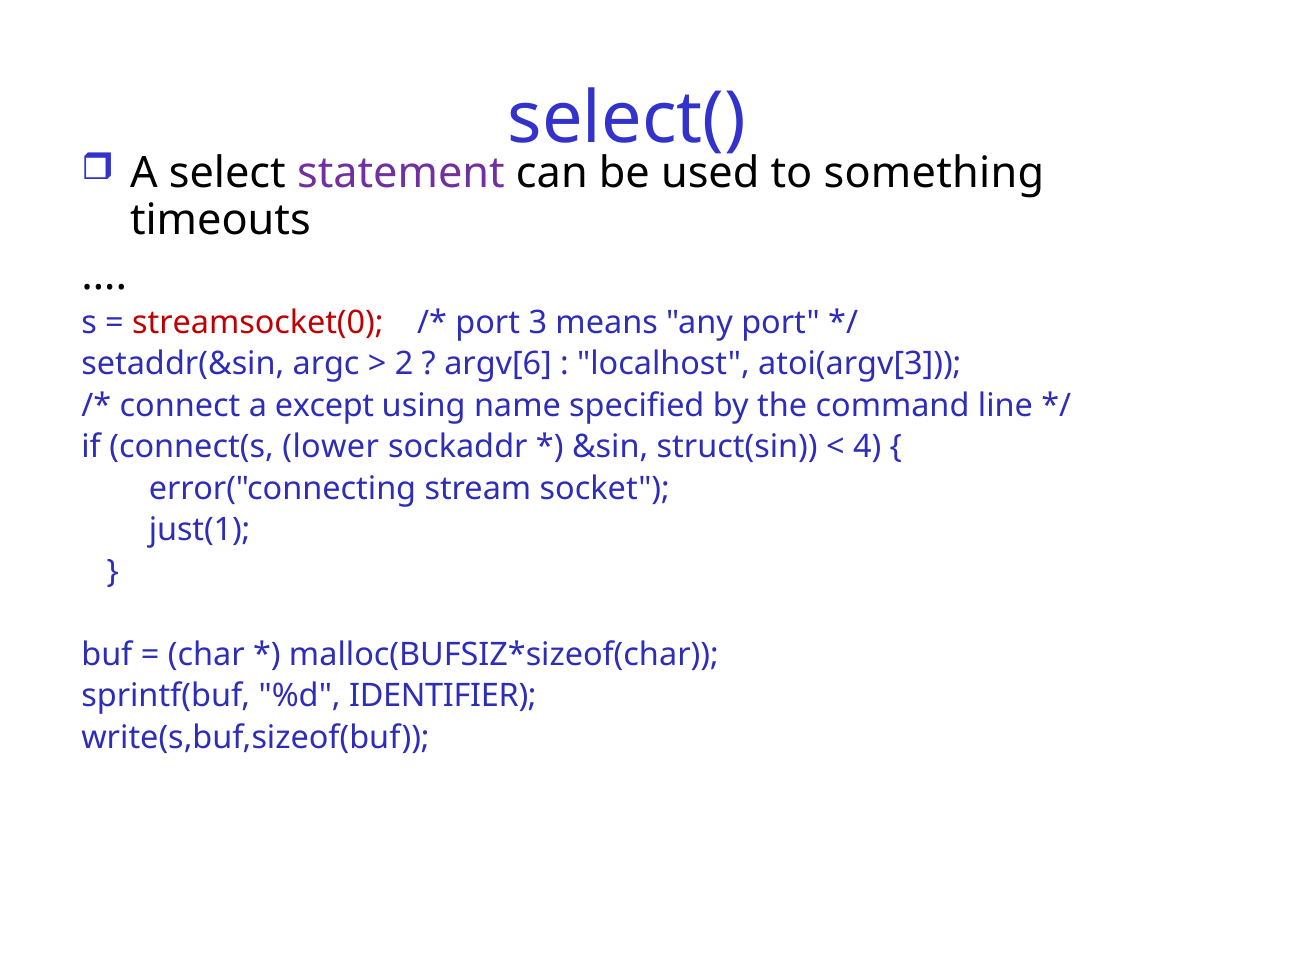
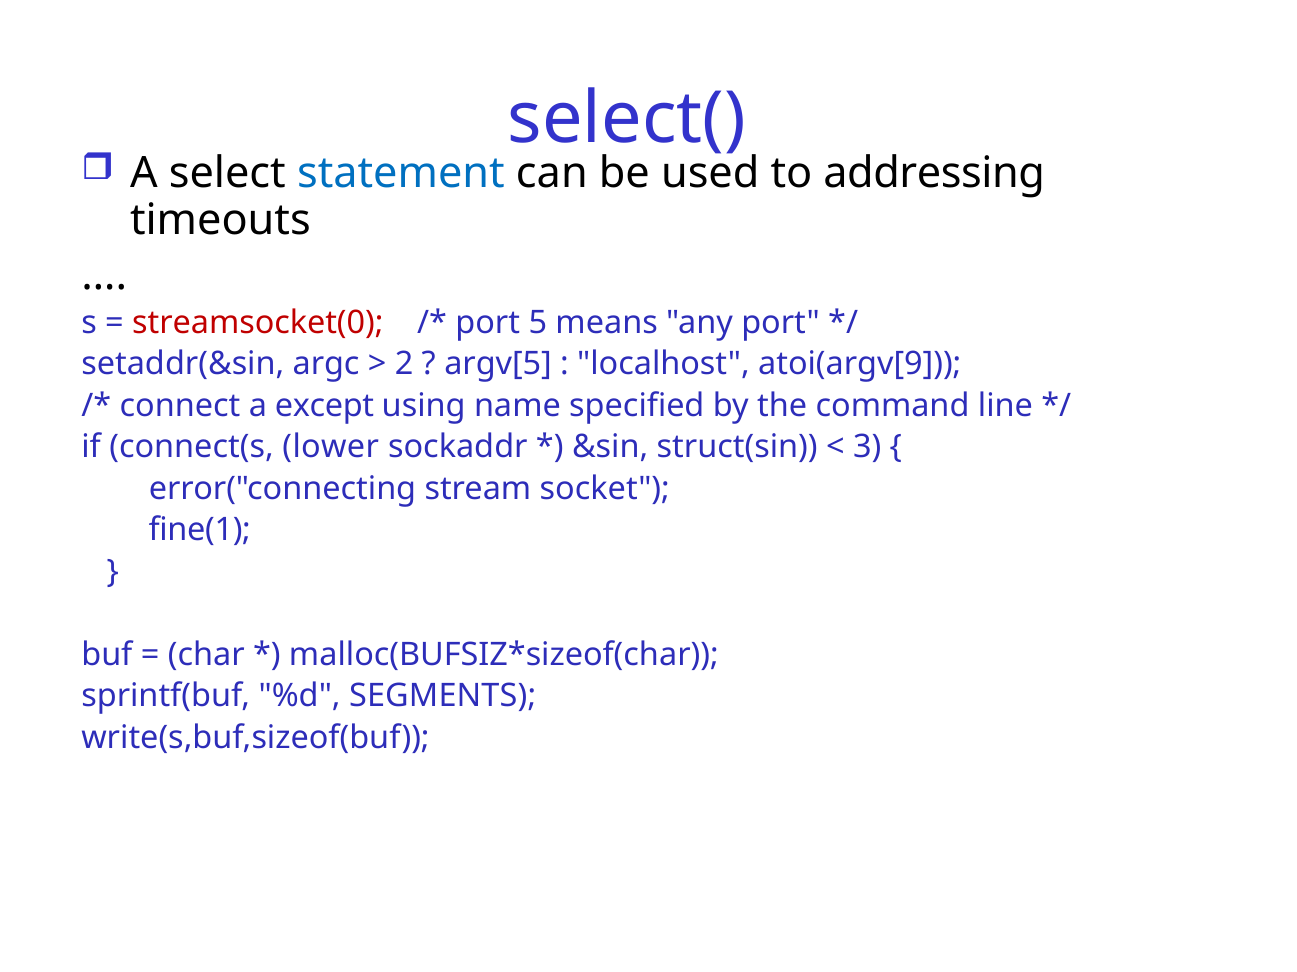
statement colour: purple -> blue
something: something -> addressing
3: 3 -> 5
argv[6: argv[6 -> argv[5
atoi(argv[3: atoi(argv[3 -> atoi(argv[9
4: 4 -> 3
just(1: just(1 -> fine(1
IDENTIFIER: IDENTIFIER -> SEGMENTS
